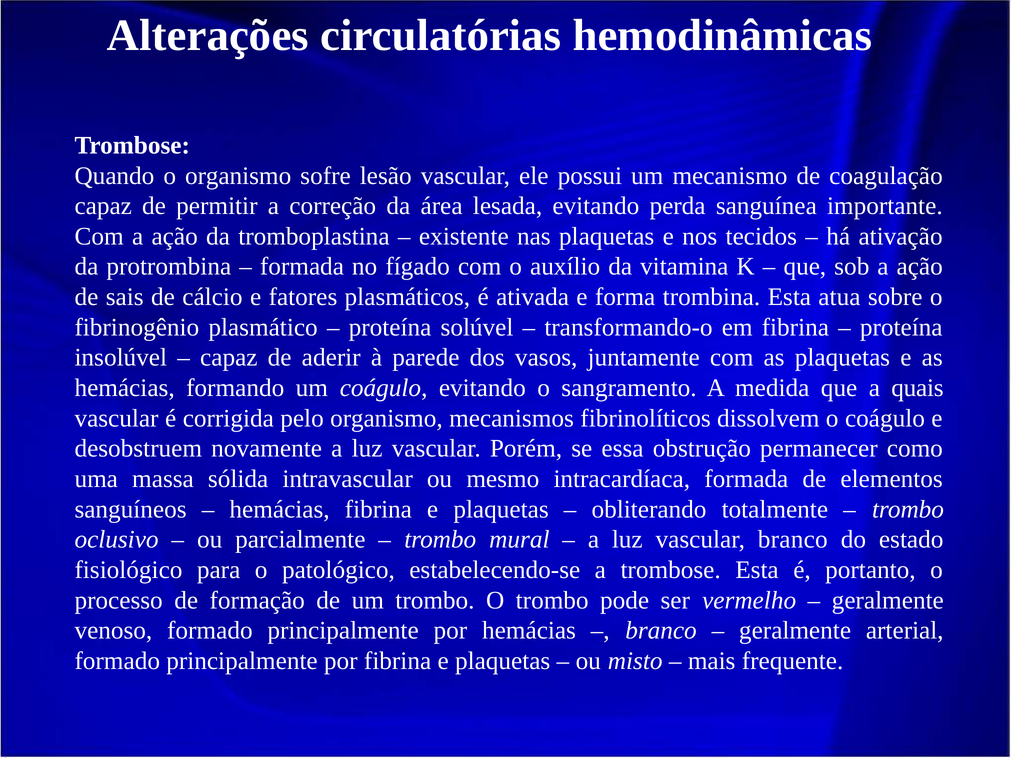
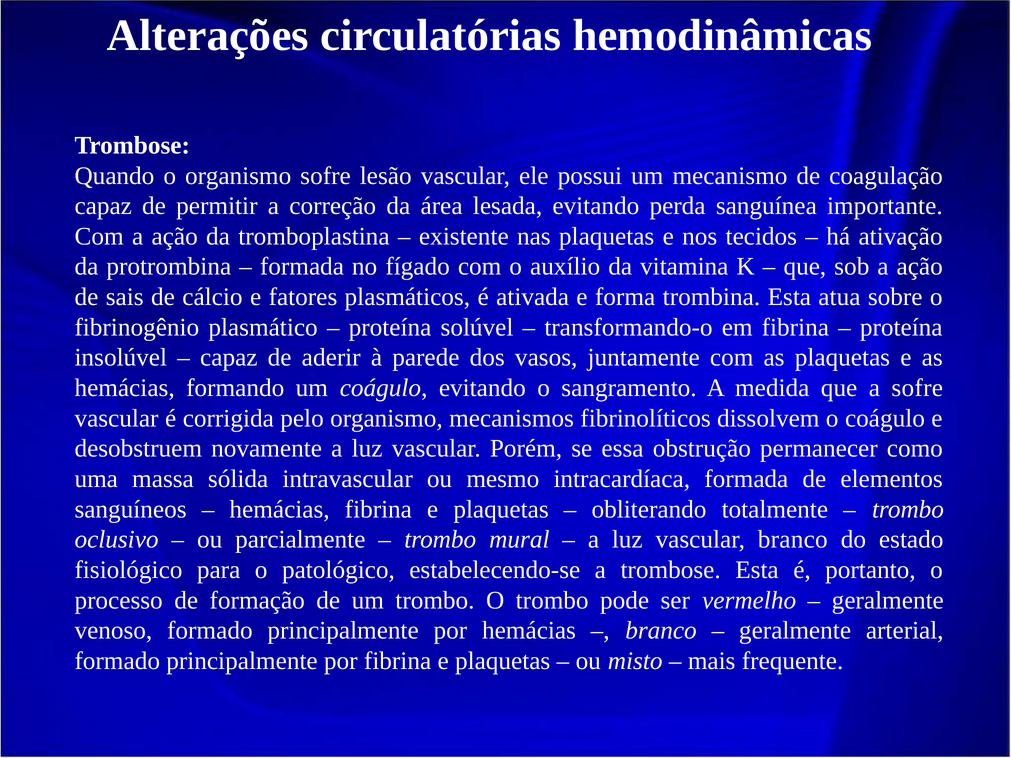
a quais: quais -> sofre
